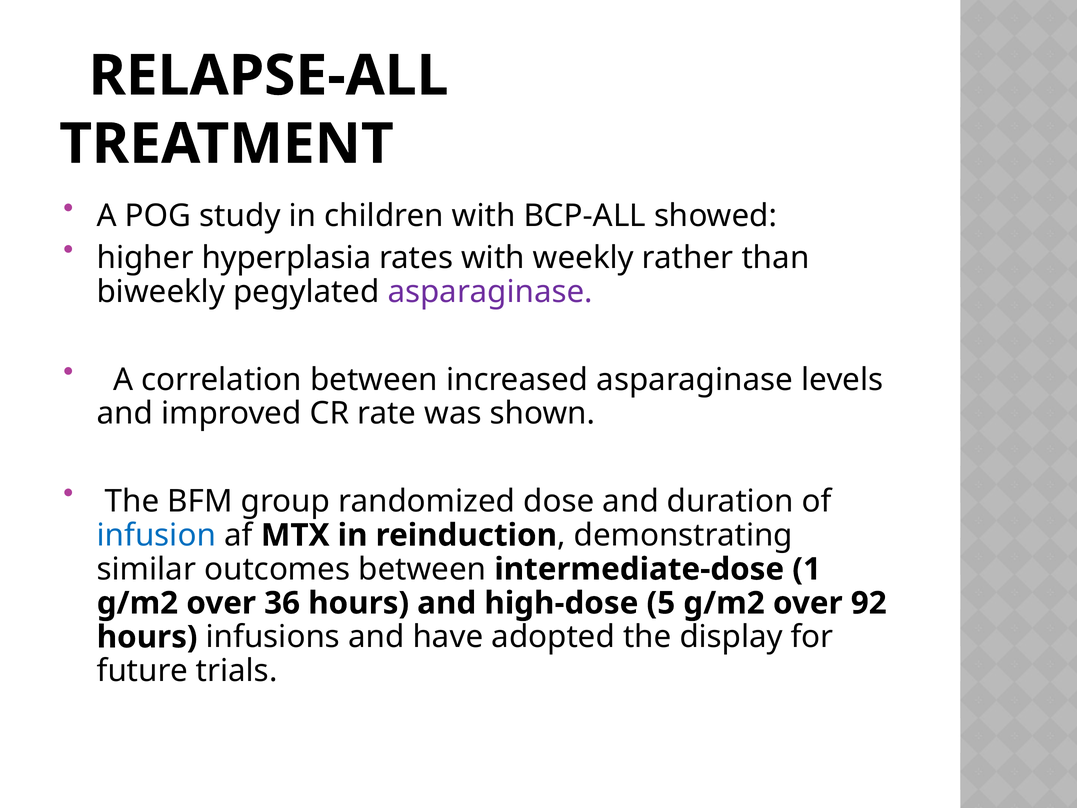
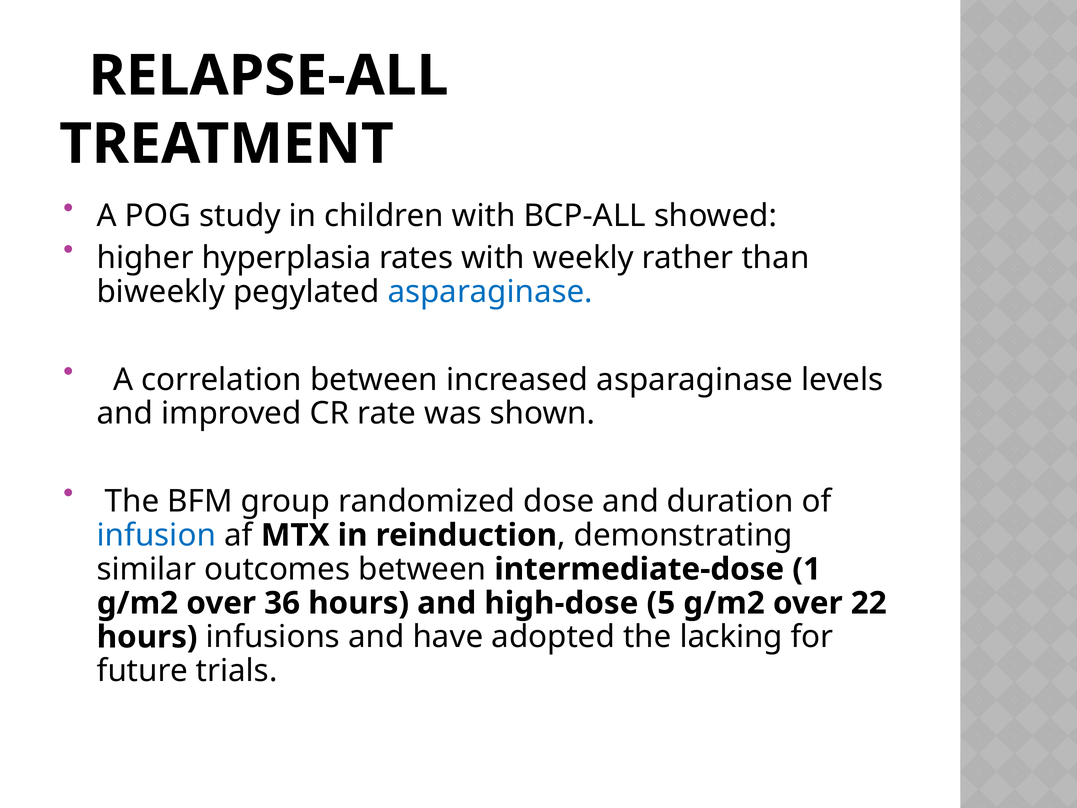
asparaginase at (490, 292) colour: purple -> blue
92: 92 -> 22
display: display -> lacking
